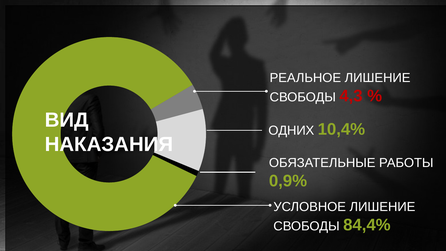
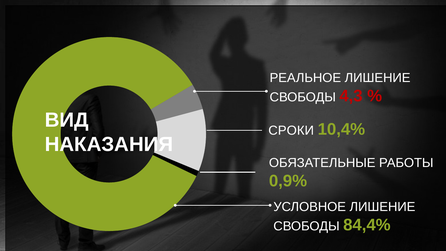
ОДНИХ: ОДНИХ -> СРОКИ
